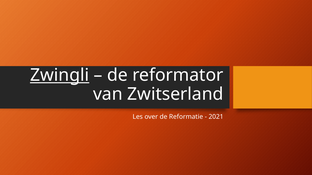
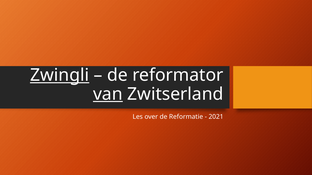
van underline: none -> present
